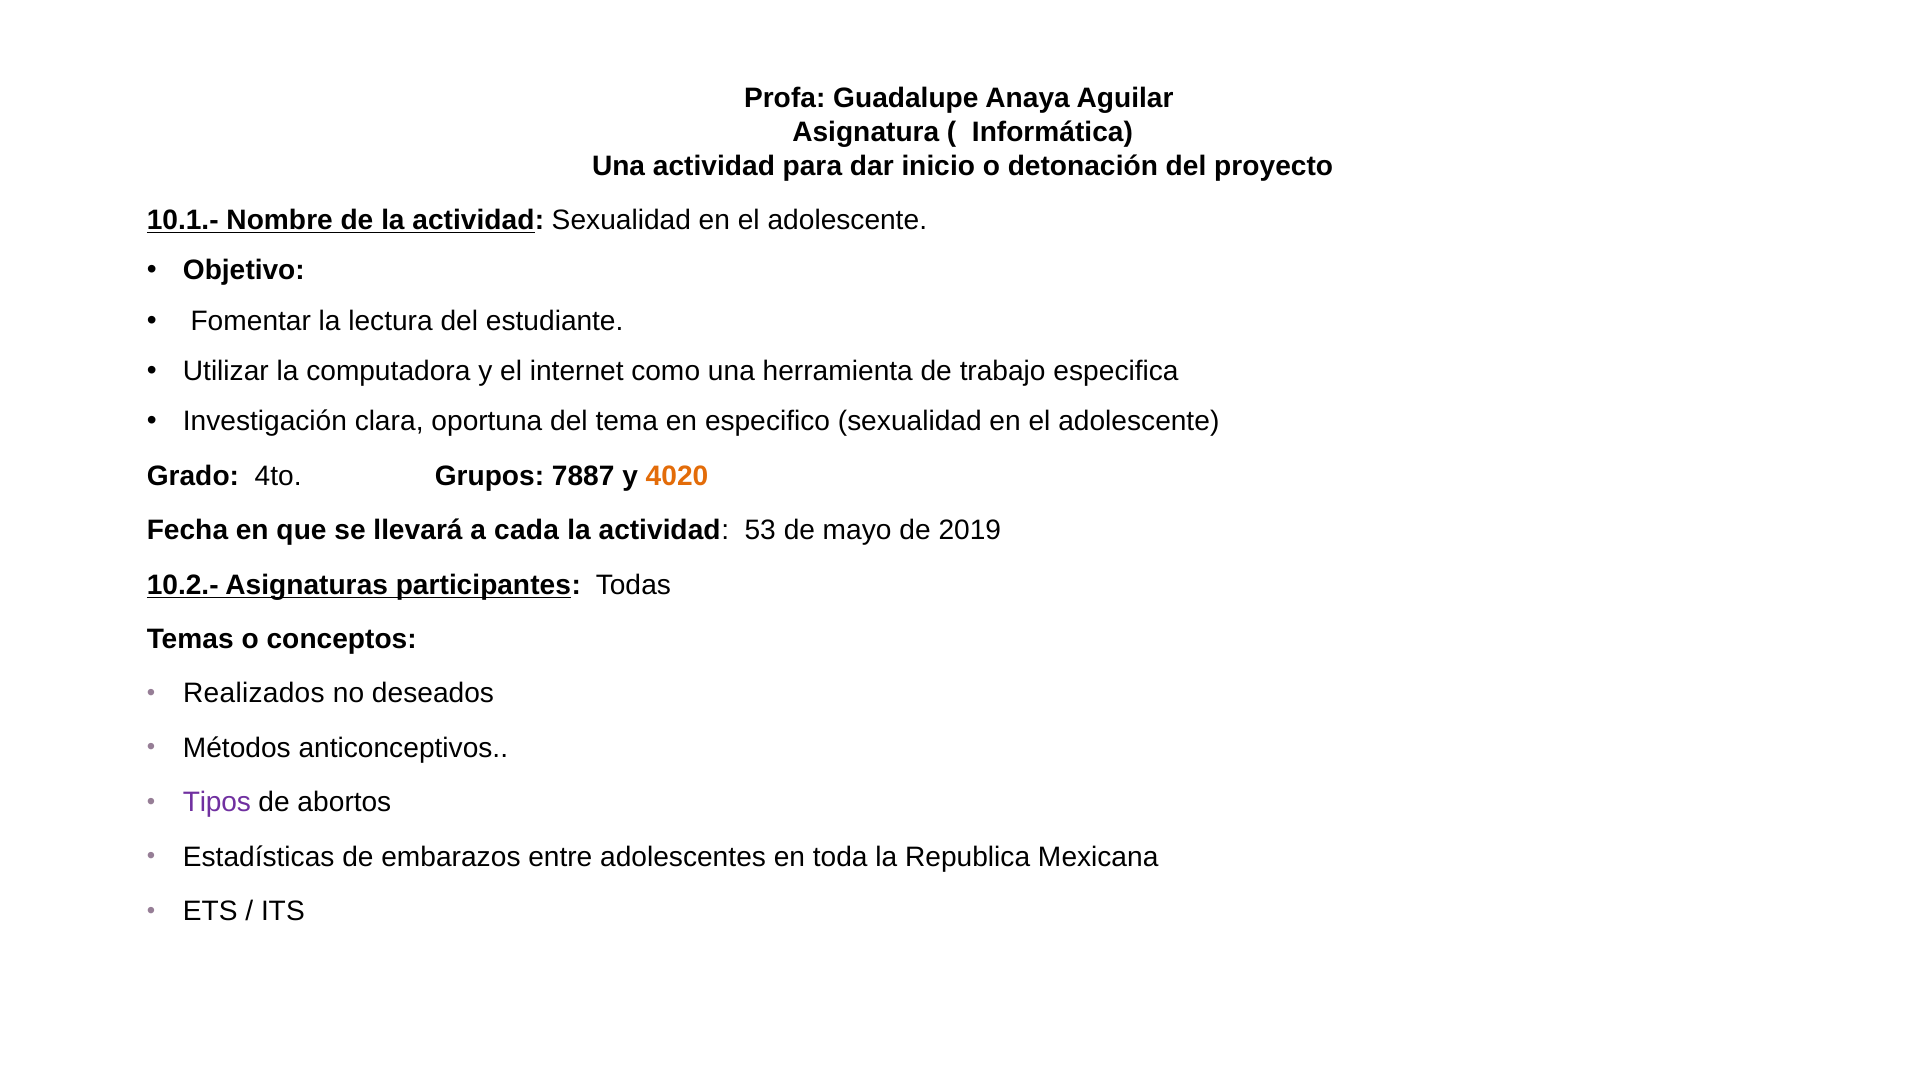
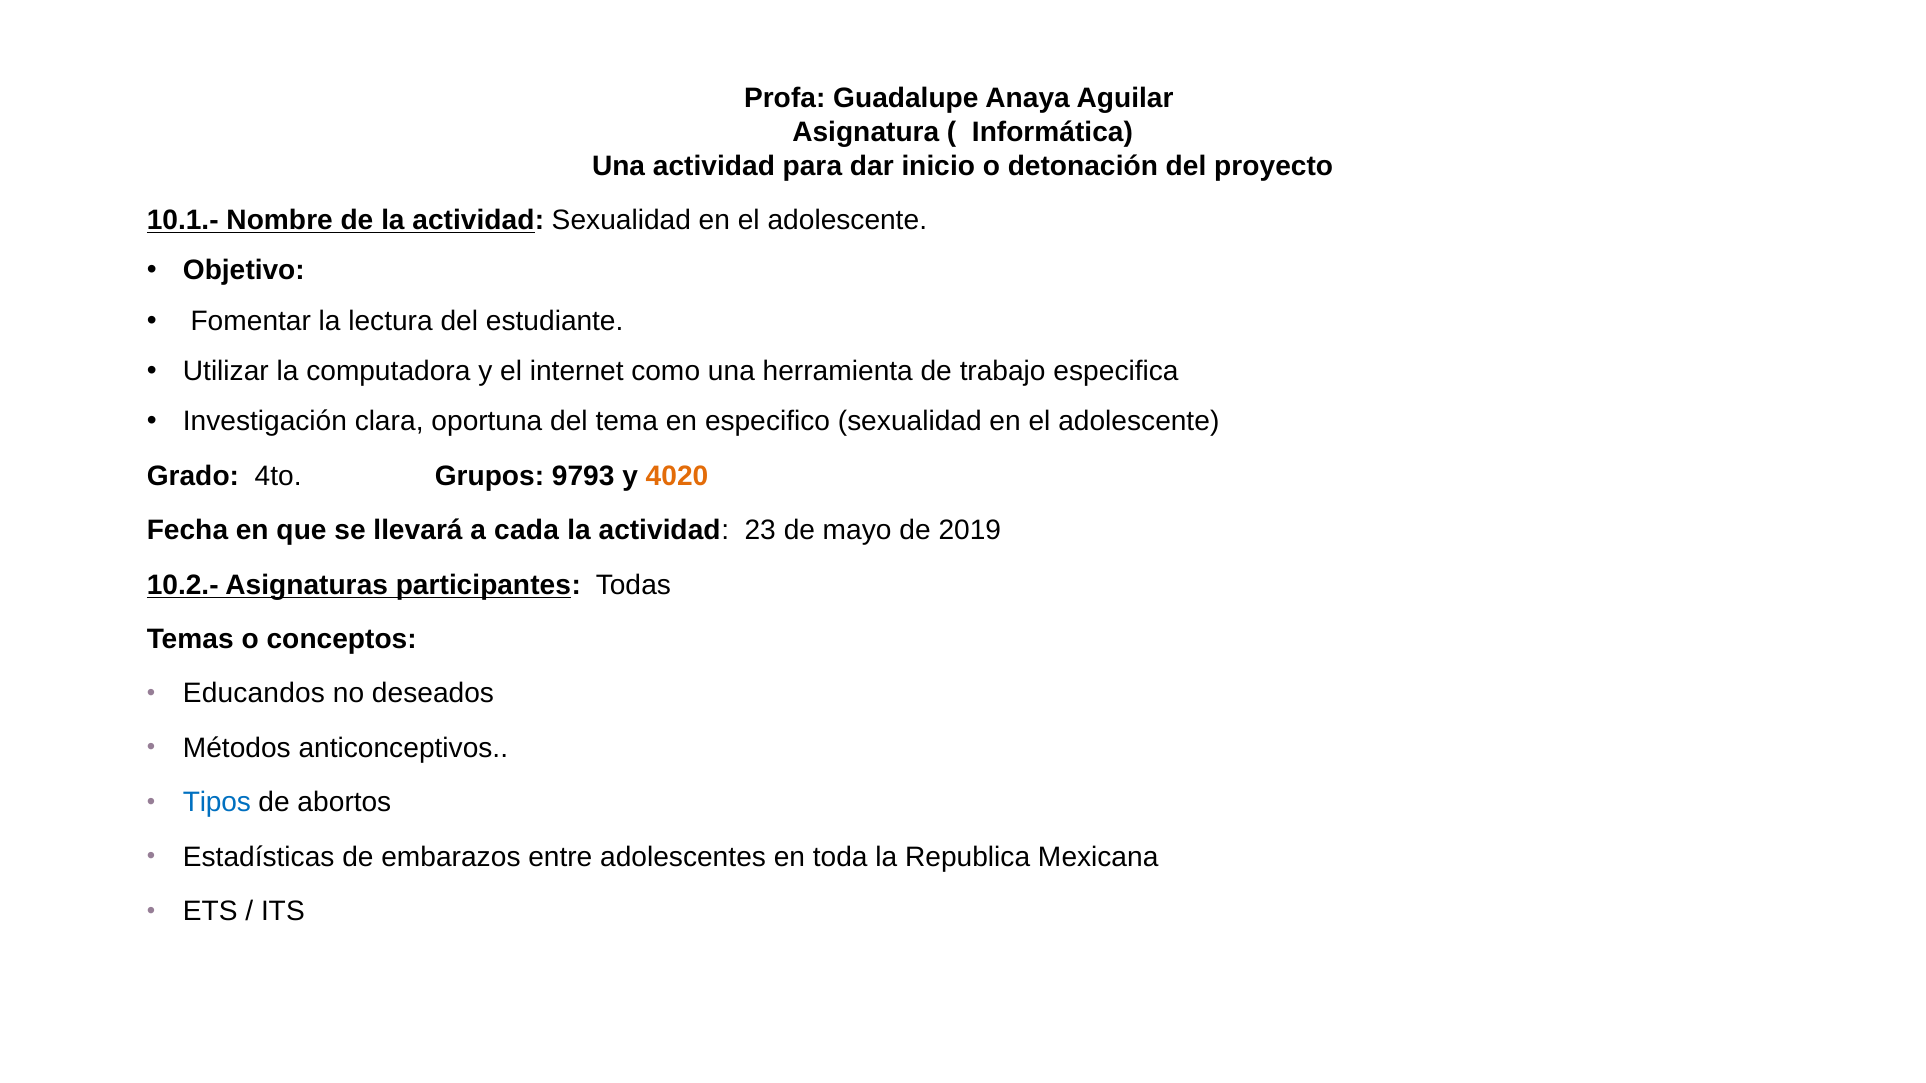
7887: 7887 -> 9793
53: 53 -> 23
Realizados: Realizados -> Educandos
Tipos colour: purple -> blue
